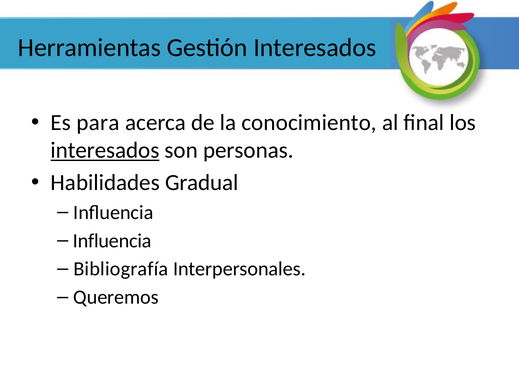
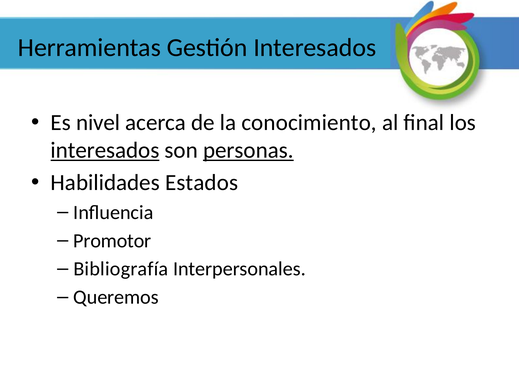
para: para -> nivel
personas underline: none -> present
Gradual: Gradual -> Estados
Influencia at (112, 241): Influencia -> Promotor
